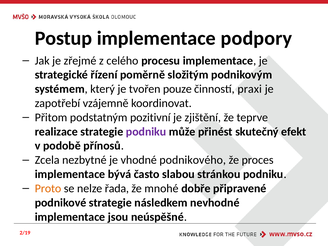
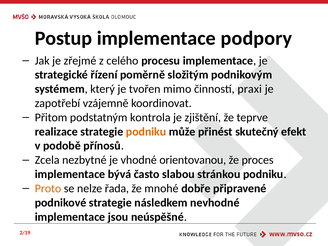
pouze: pouze -> mimo
pozitivní: pozitivní -> kontrola
podniku at (146, 132) colour: purple -> orange
podnikového: podnikového -> orientovanou
